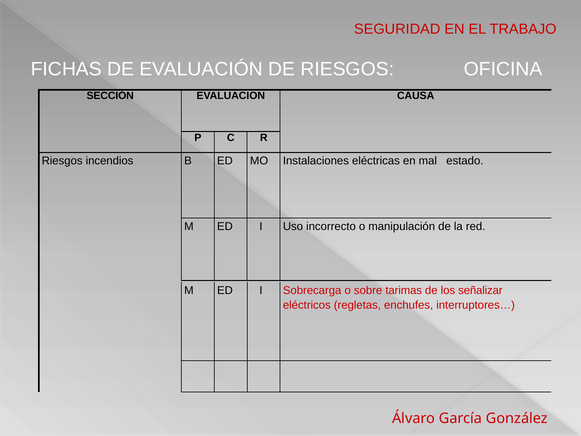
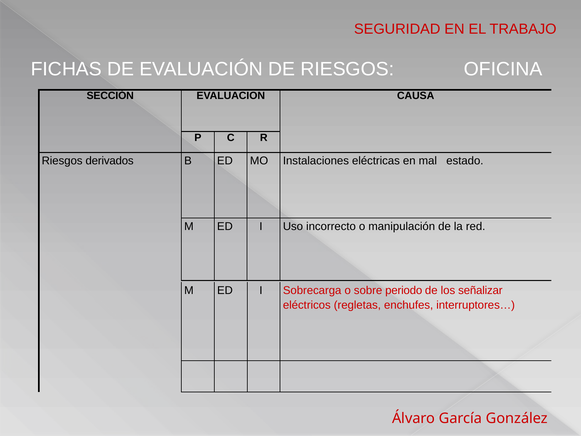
incendios: incendios -> derivados
tarimas: tarimas -> periodo
